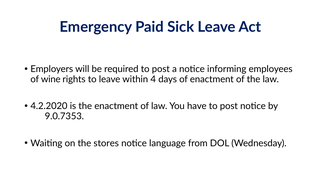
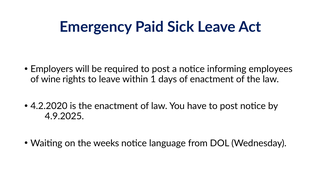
4: 4 -> 1
9.0.7353: 9.0.7353 -> 4.9.2025
stores: stores -> weeks
